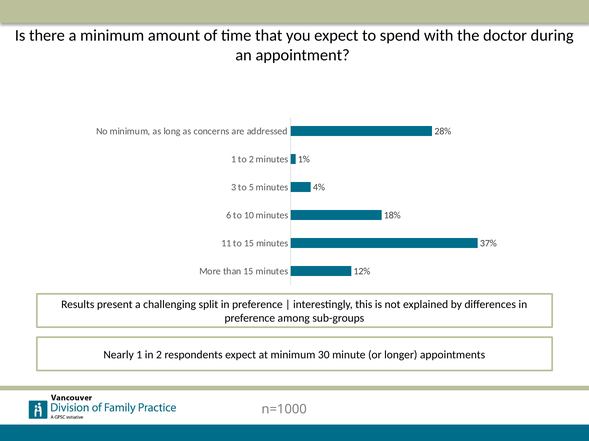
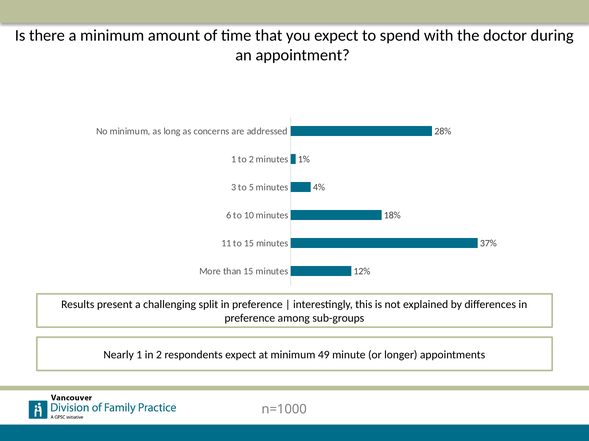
30: 30 -> 49
